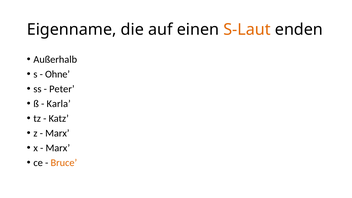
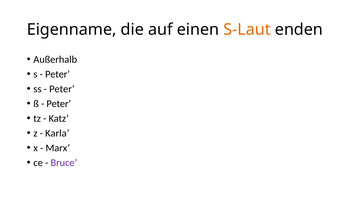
Ohne at (58, 74): Ohne -> Peter
Karla at (59, 104): Karla -> Peter
Marx at (57, 133): Marx -> Karla
Bruce colour: orange -> purple
